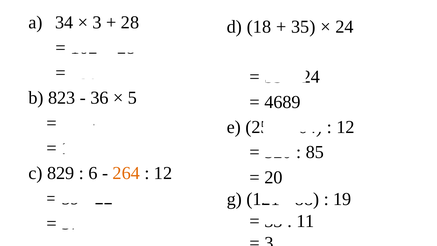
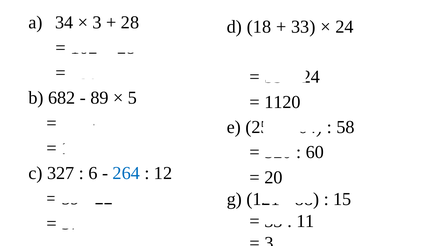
35 at (303, 27): 35 -> 33
823: 823 -> 682
36: 36 -> 89
4689: 4689 -> 1120
12 at (346, 127): 12 -> 58
85: 85 -> 60
829: 829 -> 327
264 colour: orange -> blue
19: 19 -> 15
